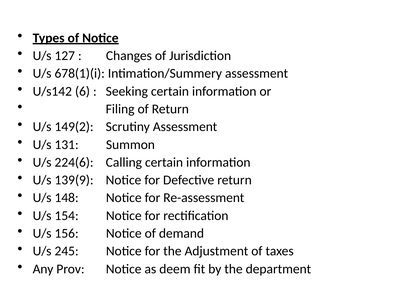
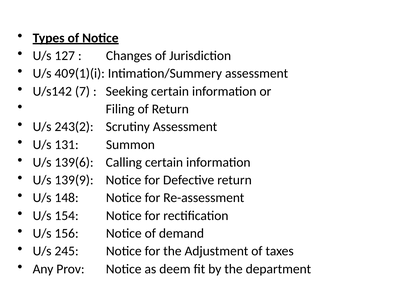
678(1)(i: 678(1)(i -> 409(1)(i
6: 6 -> 7
149(2: 149(2 -> 243(2
224(6: 224(6 -> 139(6
